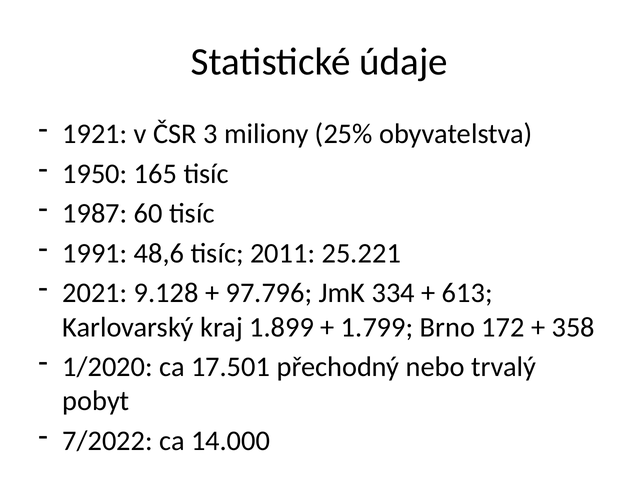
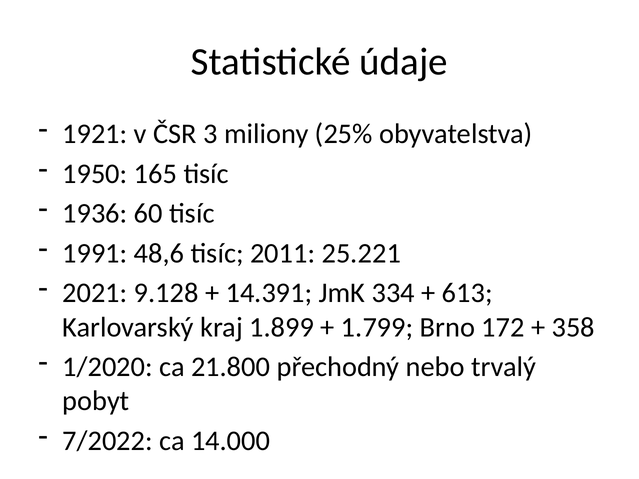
1987: 1987 -> 1936
97.796: 97.796 -> 14.391
17.501: 17.501 -> 21.800
